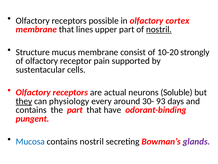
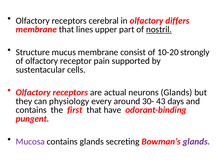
possible: possible -> cerebral
cortex: cortex -> differs
neurons Soluble: Soluble -> Glands
they underline: present -> none
93: 93 -> 43
the part: part -> first
Mucosa colour: blue -> purple
contains nostril: nostril -> glands
